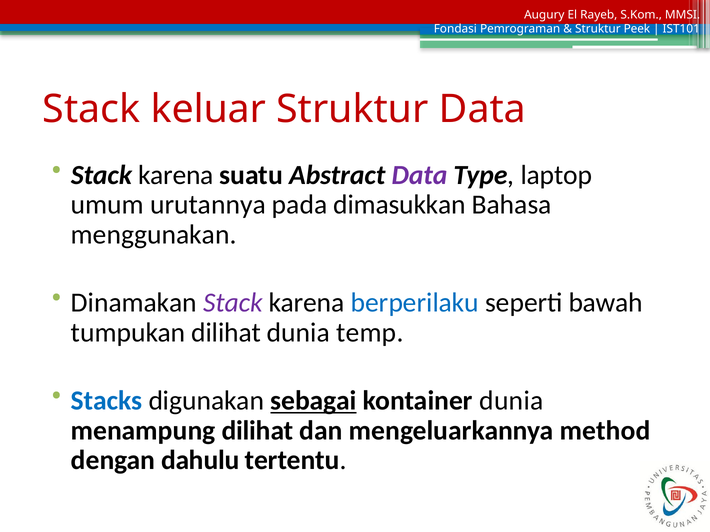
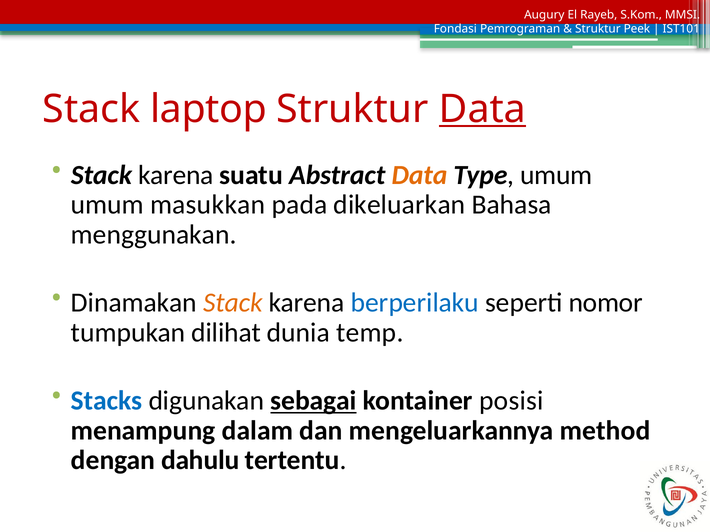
keluar: keluar -> laptop
Data at (482, 109) underline: none -> present
Data at (419, 175) colour: purple -> orange
Type laptop: laptop -> umum
urutannya: urutannya -> masukkan
dimasukkan: dimasukkan -> dikeluarkan
Stack at (233, 303) colour: purple -> orange
bawah: bawah -> nomor
kontainer dunia: dunia -> posisi
menampung dilihat: dilihat -> dalam
